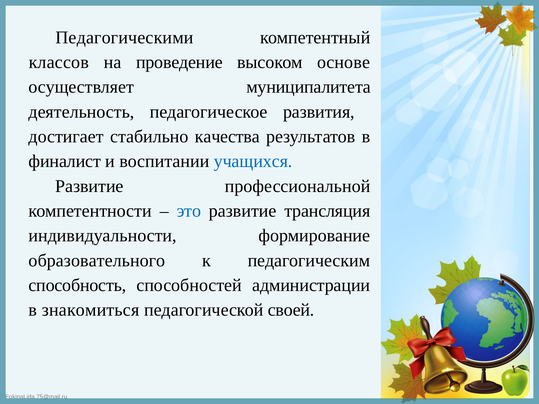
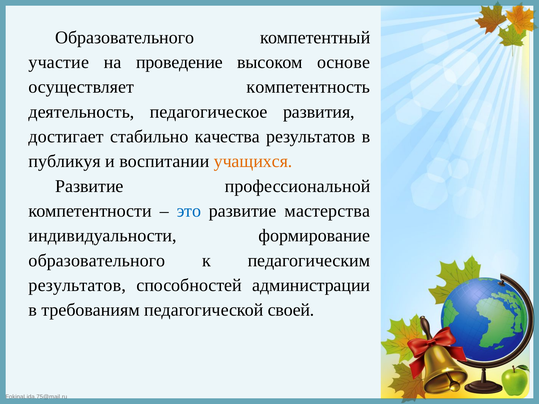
Педагогическими at (124, 38): Педагогическими -> Образовательного
классов: классов -> участие
муниципалитета: муниципалитета -> компетентность
финалист: финалист -> публикуя
учащихся colour: blue -> orange
трансляция: трансляция -> мастерства
способность at (77, 285): способность -> результатов
знакомиться: знакомиться -> требованиям
